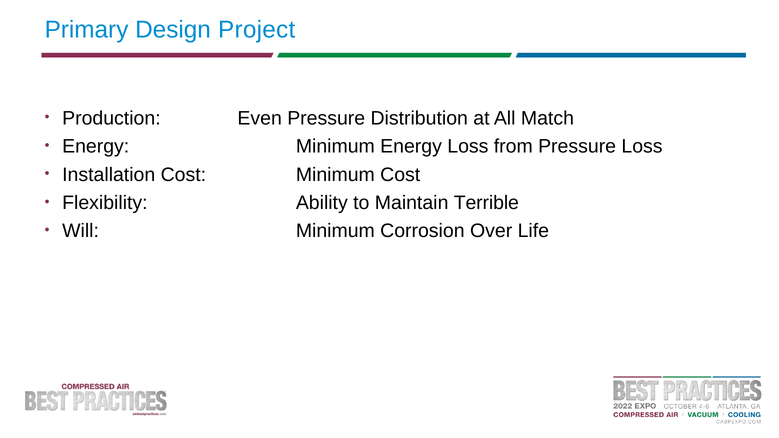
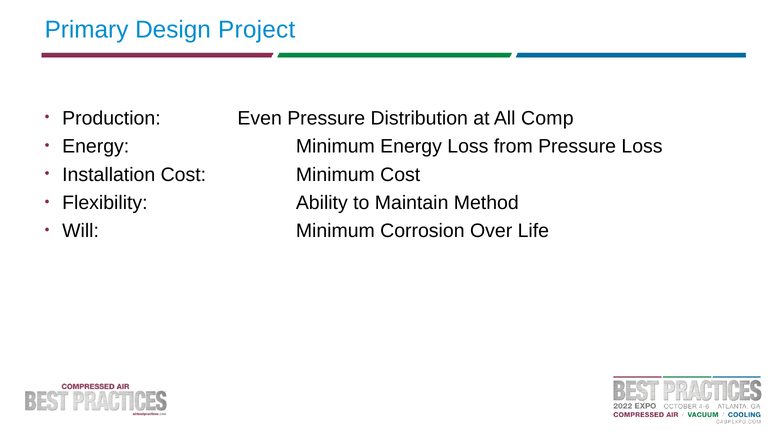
Match: Match -> Comp
Terrible: Terrible -> Method
